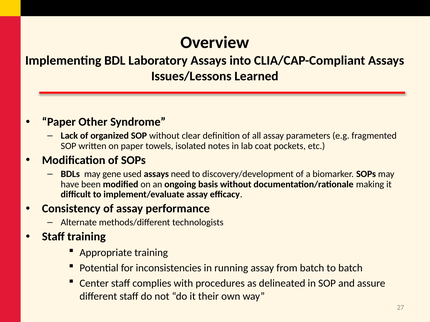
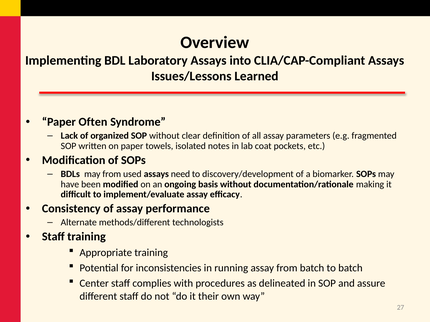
Other: Other -> Often
may gene: gene -> from
